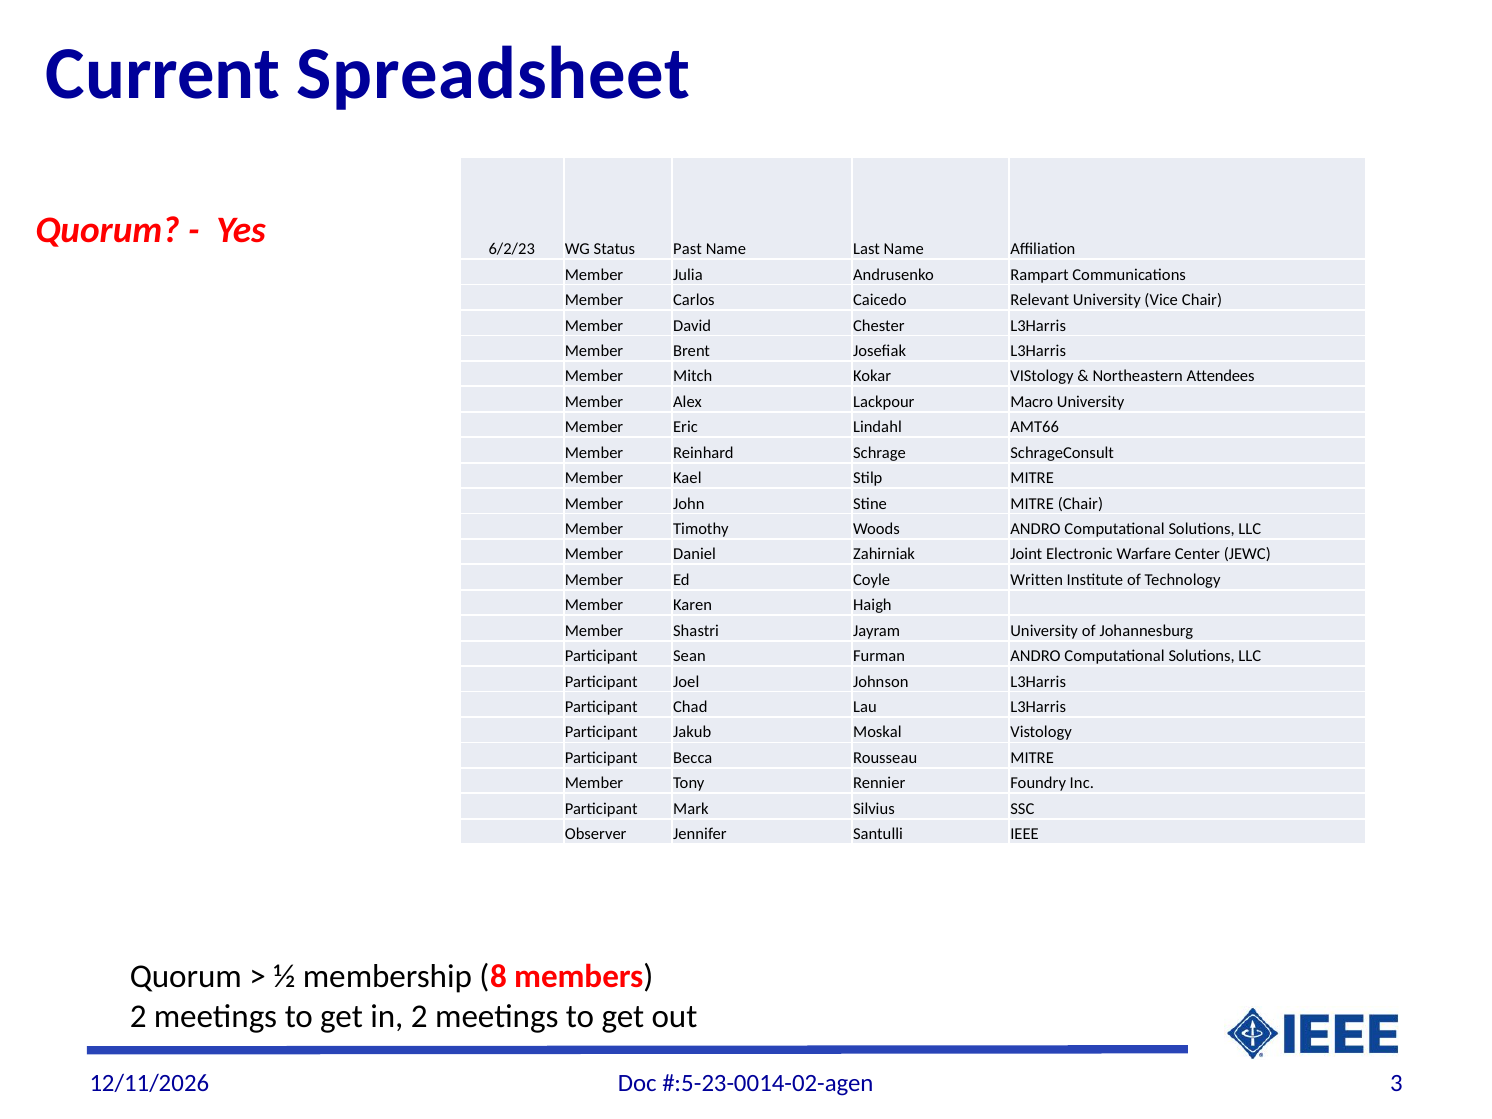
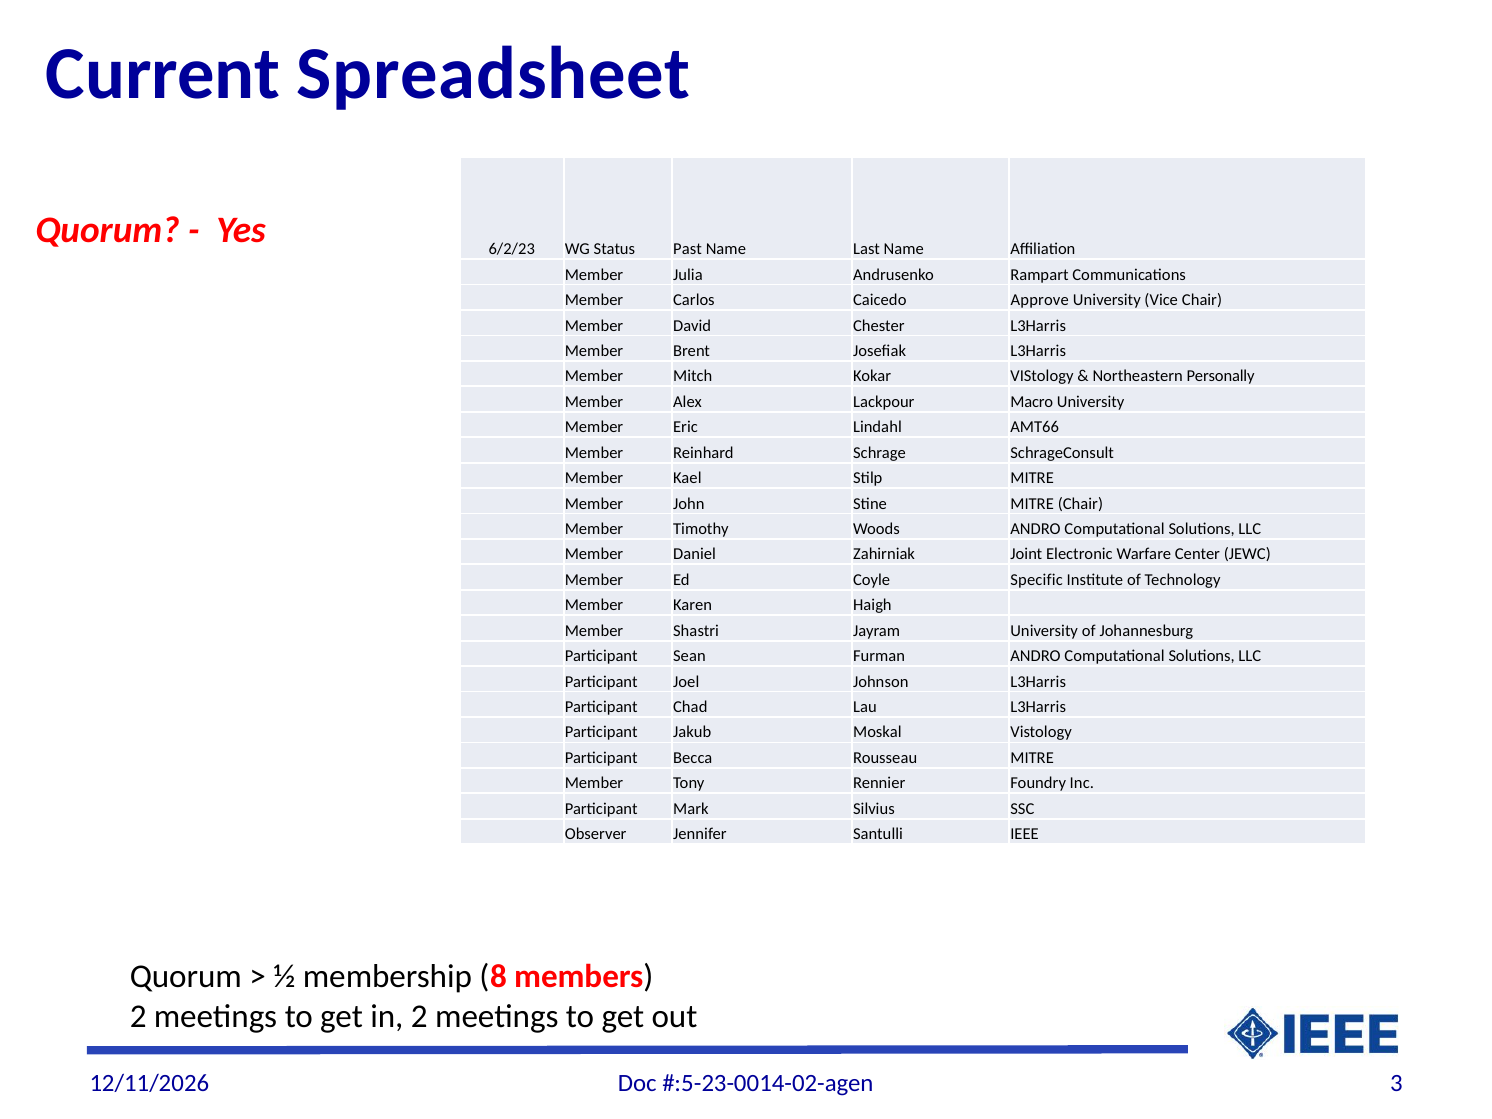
Relevant: Relevant -> Approve
Attendees: Attendees -> Personally
Written: Written -> Specific
